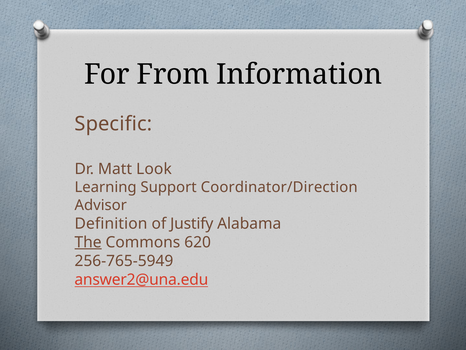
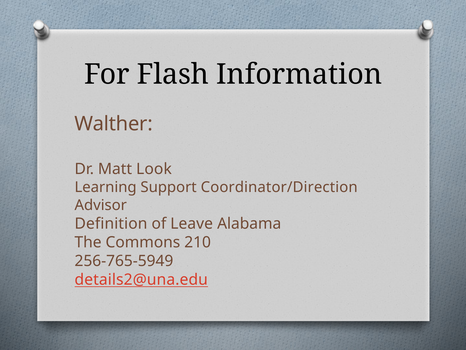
From: From -> Flash
Specific: Specific -> Walther
Justify: Justify -> Leave
The underline: present -> none
620: 620 -> 210
answer2@una.edu: answer2@una.edu -> details2@una.edu
